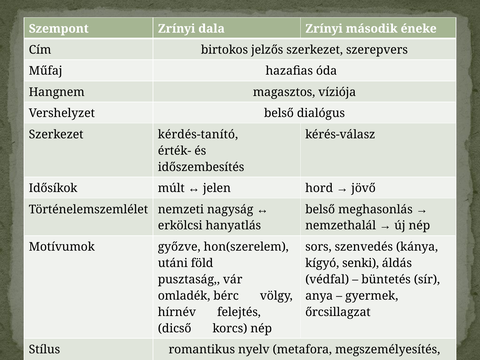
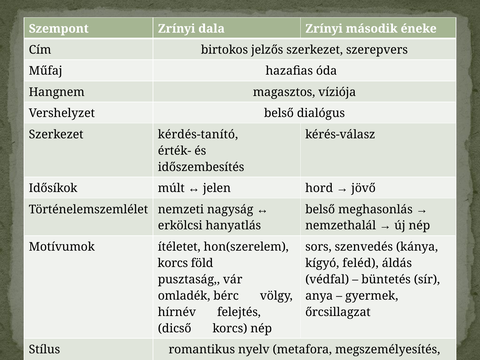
győzve: győzve -> ítéletet
utáni at (173, 263): utáni -> korcs
senki: senki -> feléd
